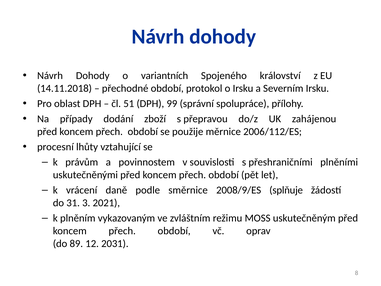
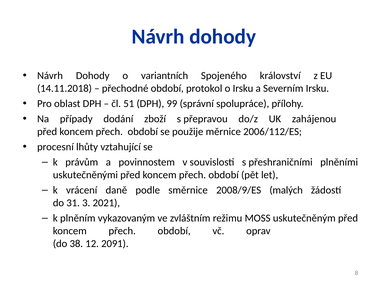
splňuje: splňuje -> malých
89: 89 -> 38
2031: 2031 -> 2091
